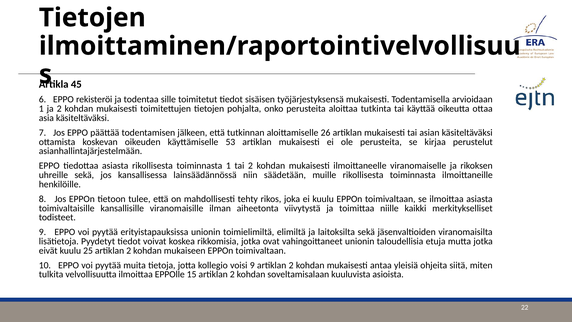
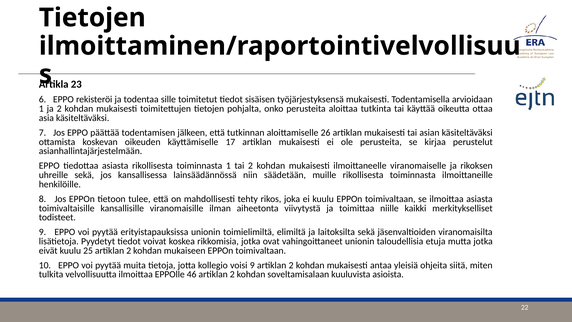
45: 45 -> 23
53: 53 -> 17
15: 15 -> 46
